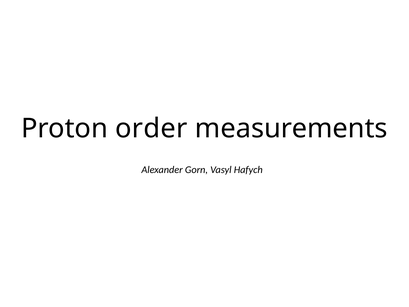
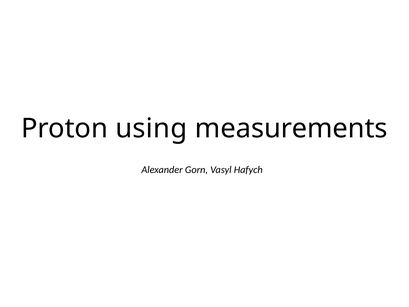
order: order -> using
